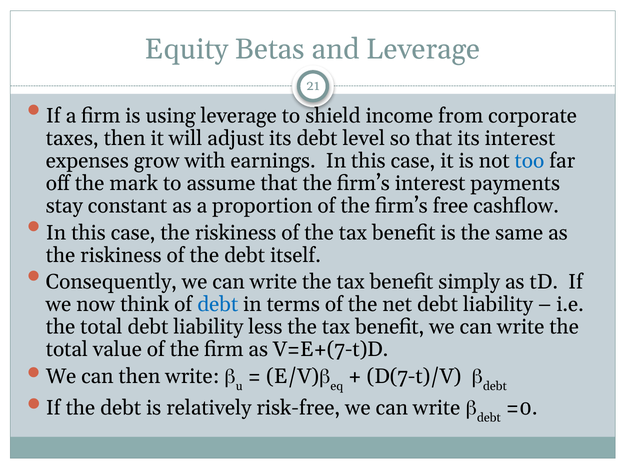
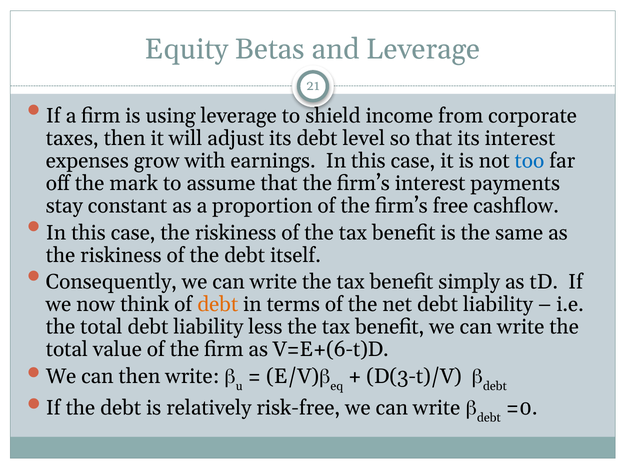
debt at (218, 305) colour: blue -> orange
V=E+(7-t)D: V=E+(7-t)D -> V=E+(6-t)D
D(7-t)/V: D(7-t)/V -> D(3-t)/V
